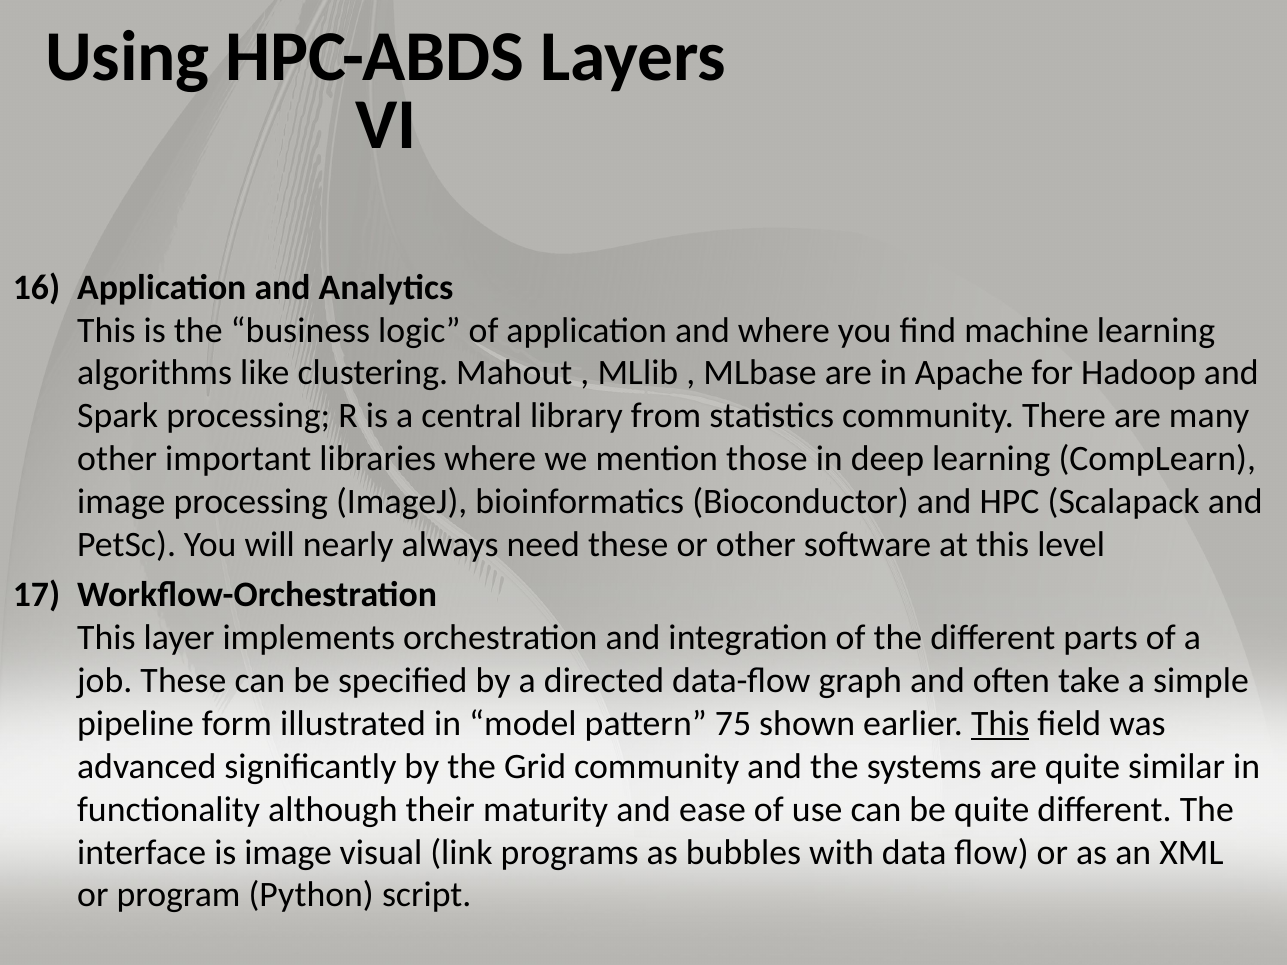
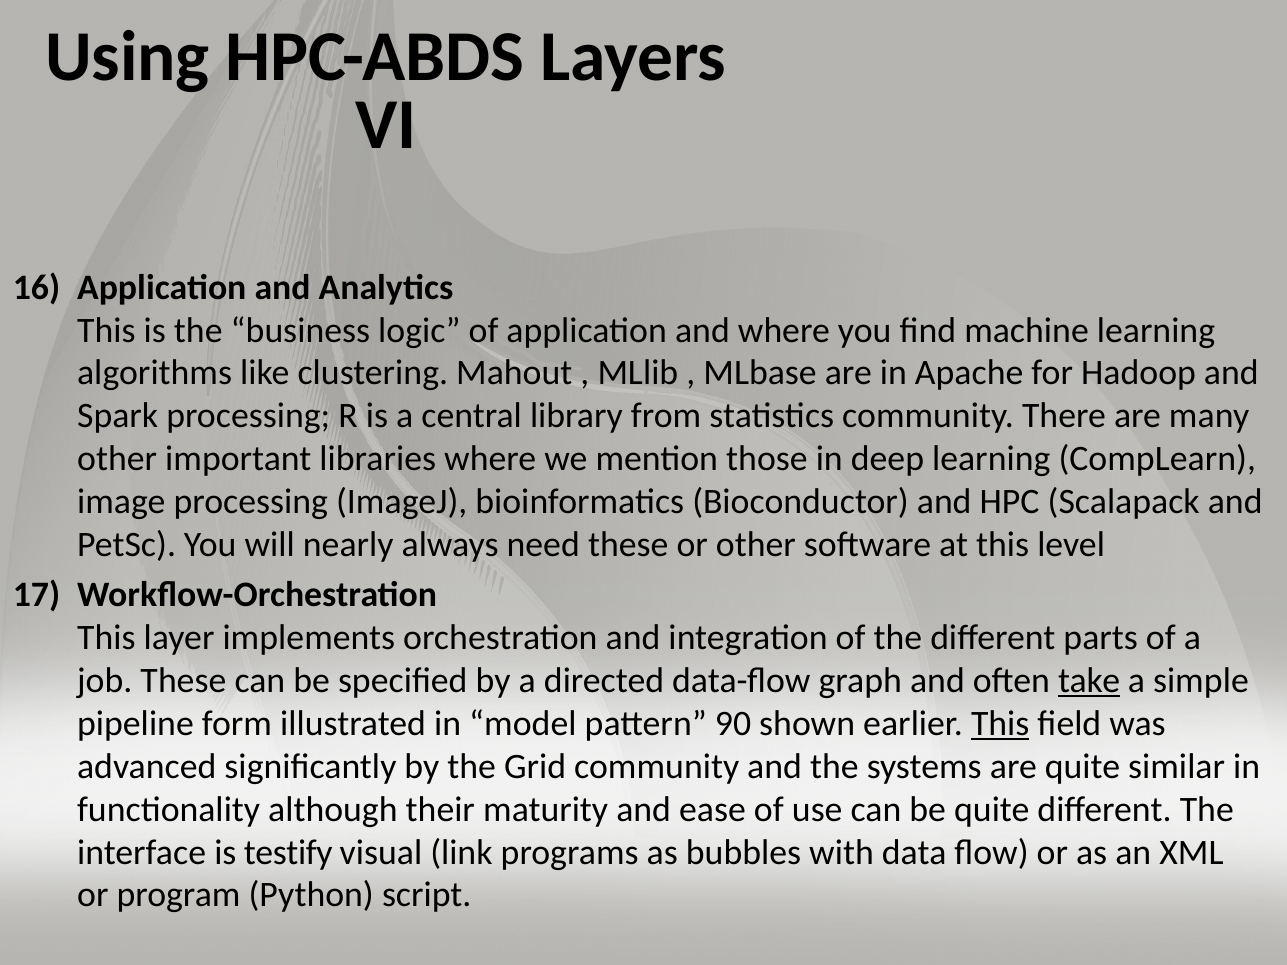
take underline: none -> present
75: 75 -> 90
is image: image -> testify
